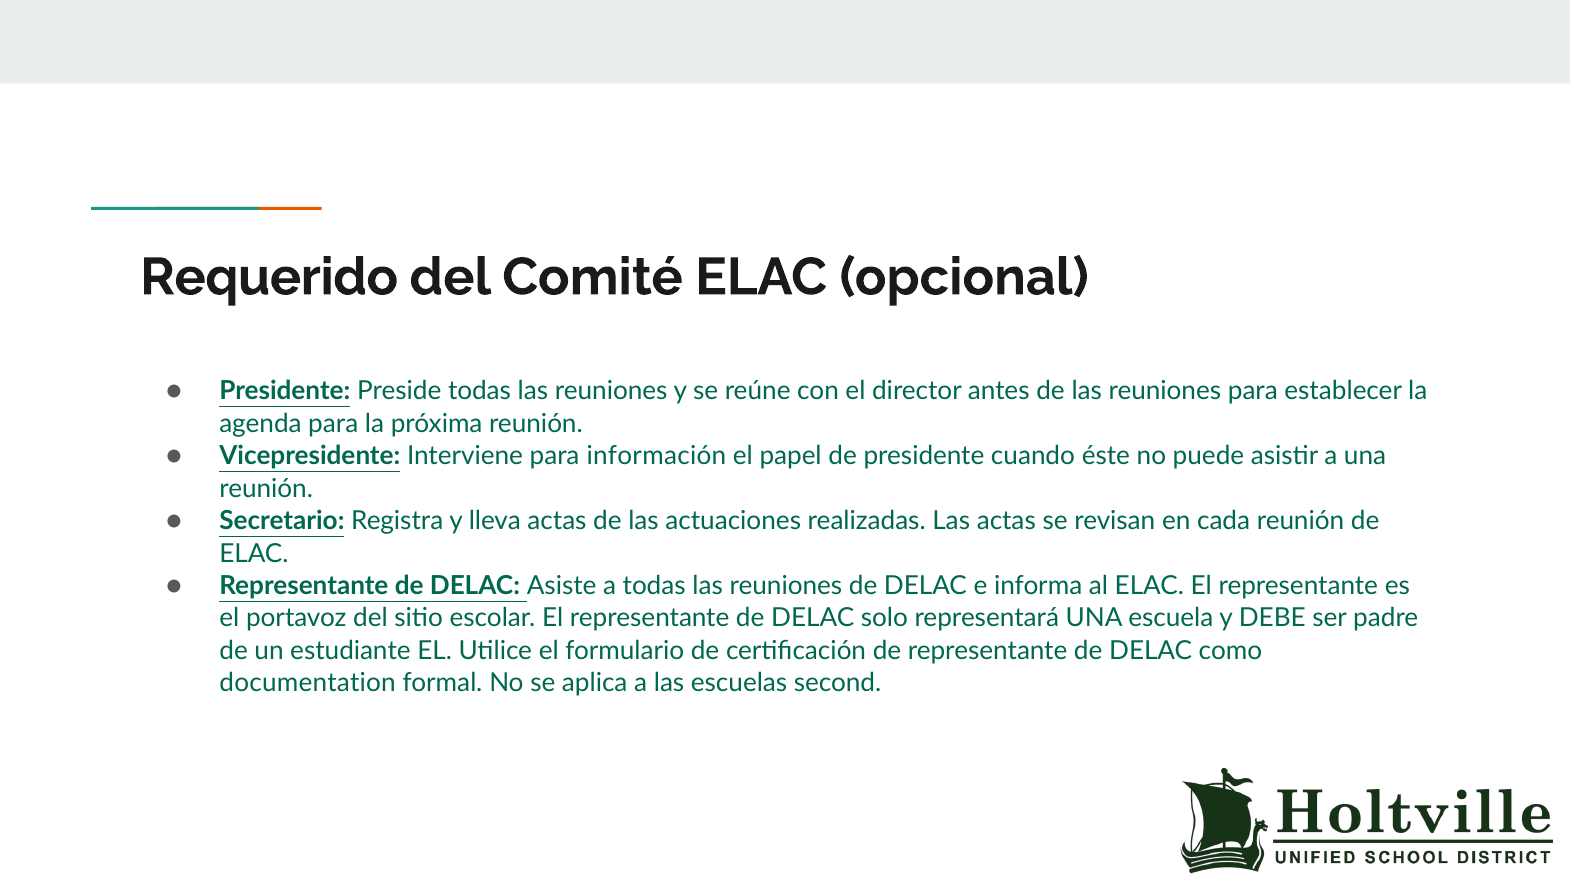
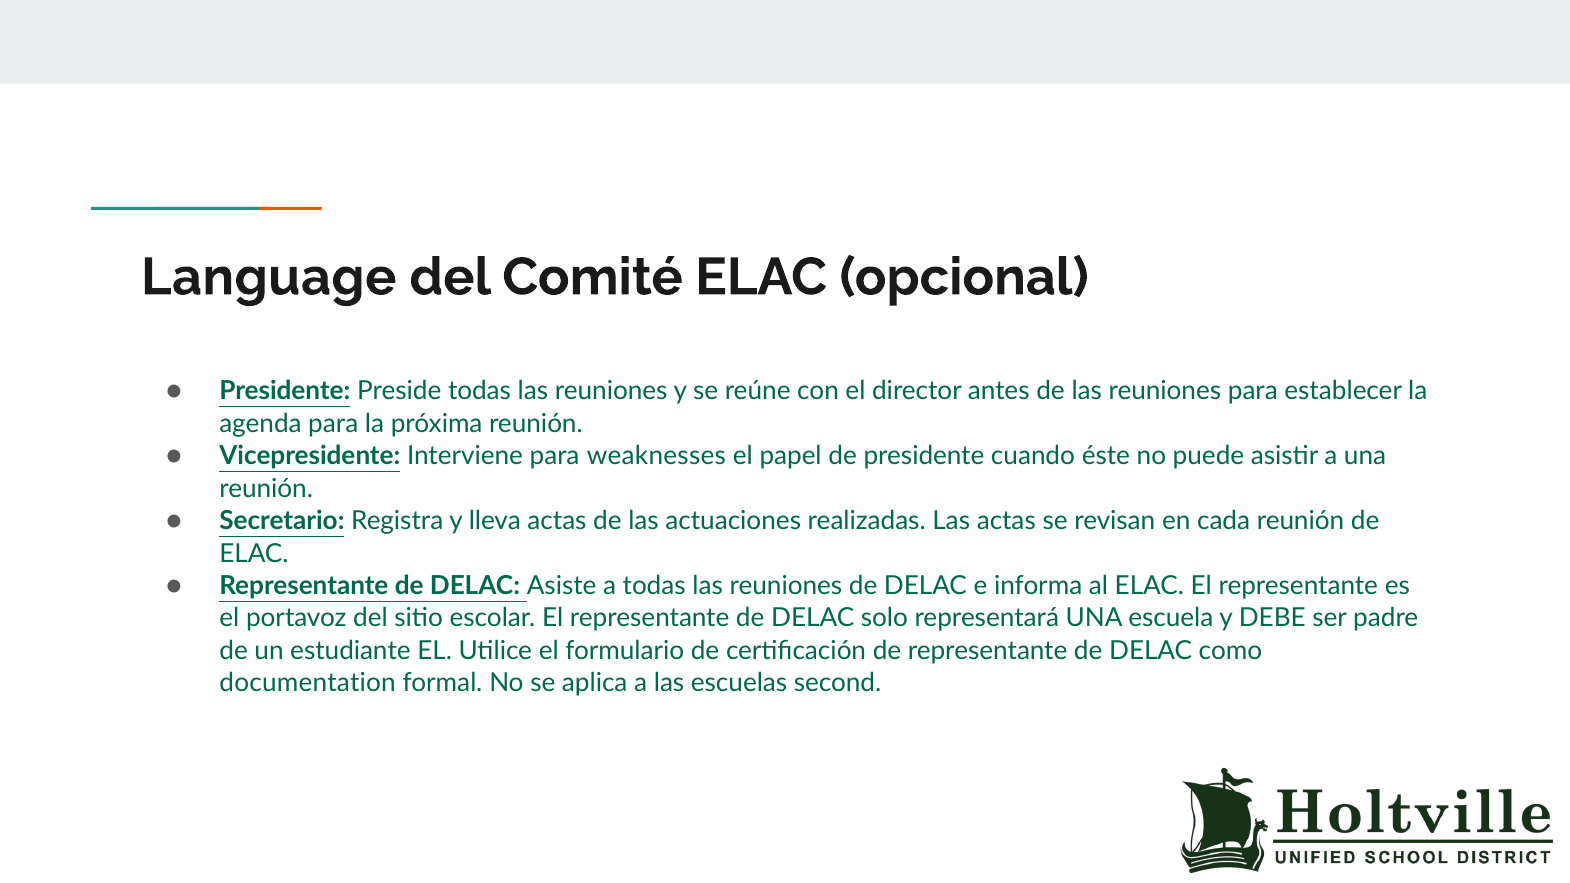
Requerido: Requerido -> Language
información: información -> weaknesses
